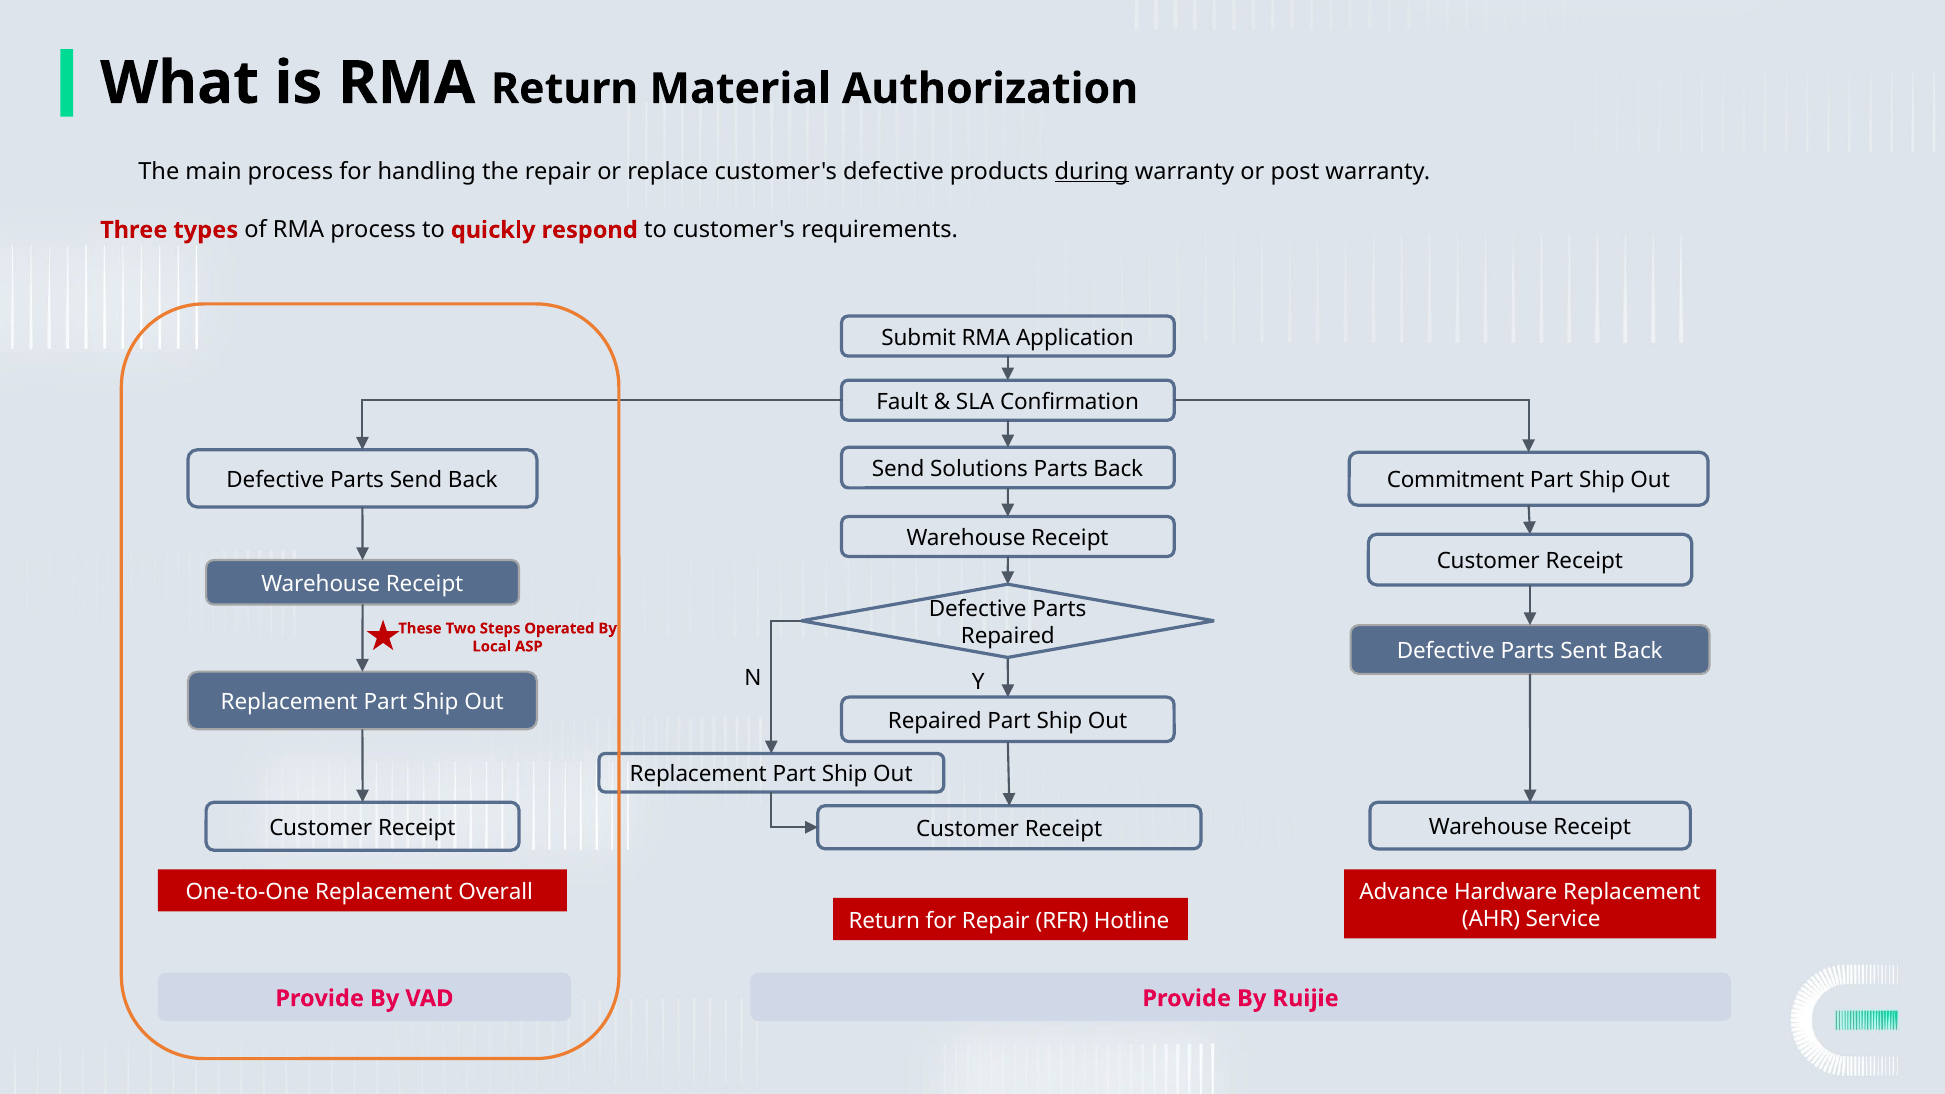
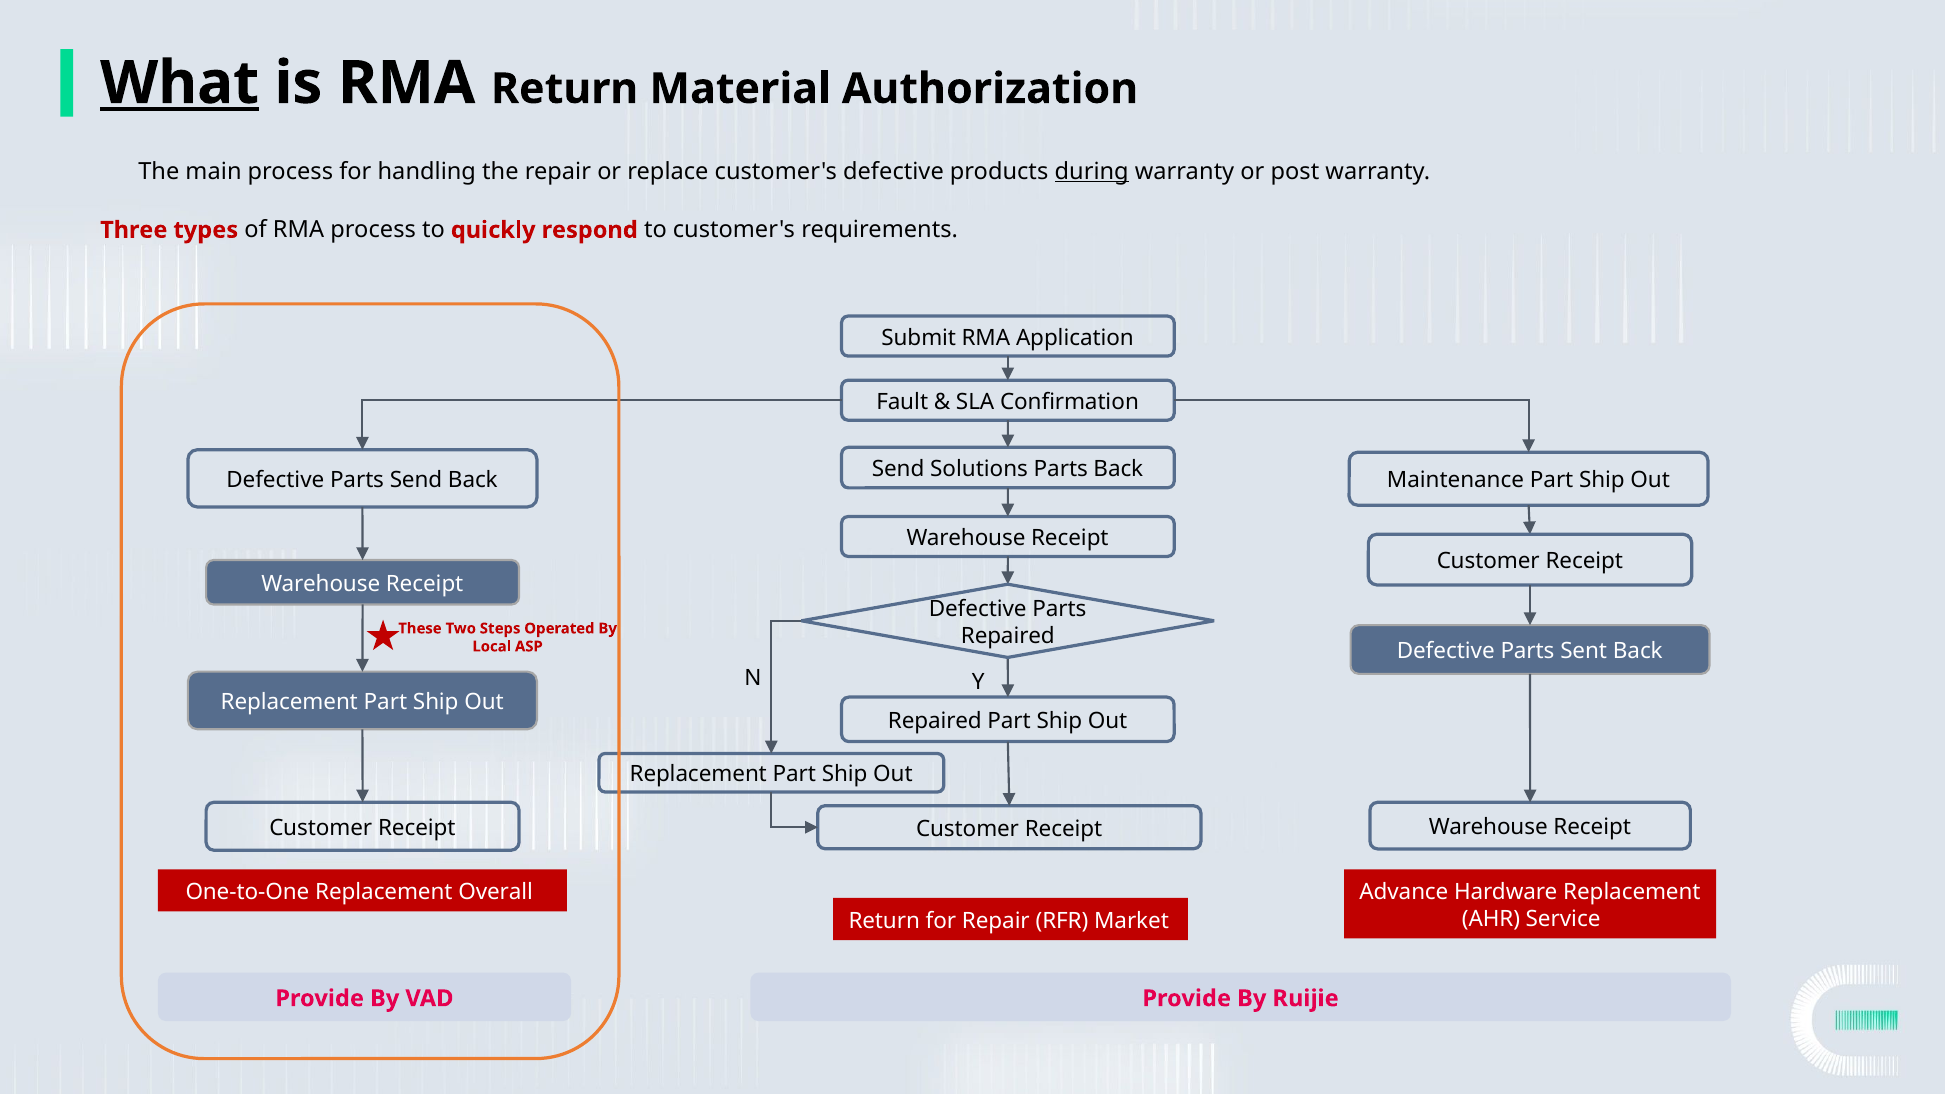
What underline: none -> present
Commitment: Commitment -> Maintenance
Hotline: Hotline -> Market
